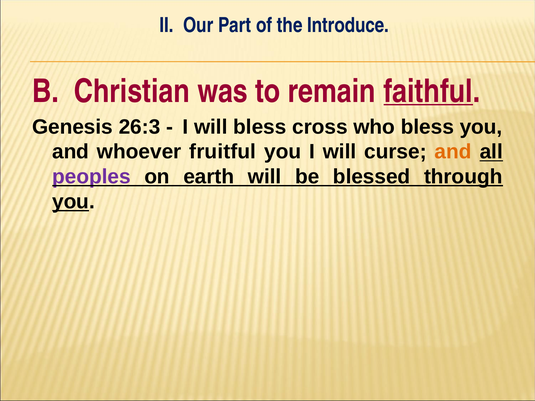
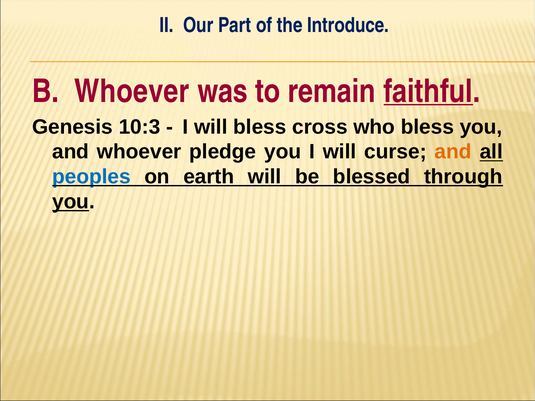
B Christian: Christian -> Whoever
26:3: 26:3 -> 10:3
fruitful: fruitful -> pledge
peoples colour: purple -> blue
